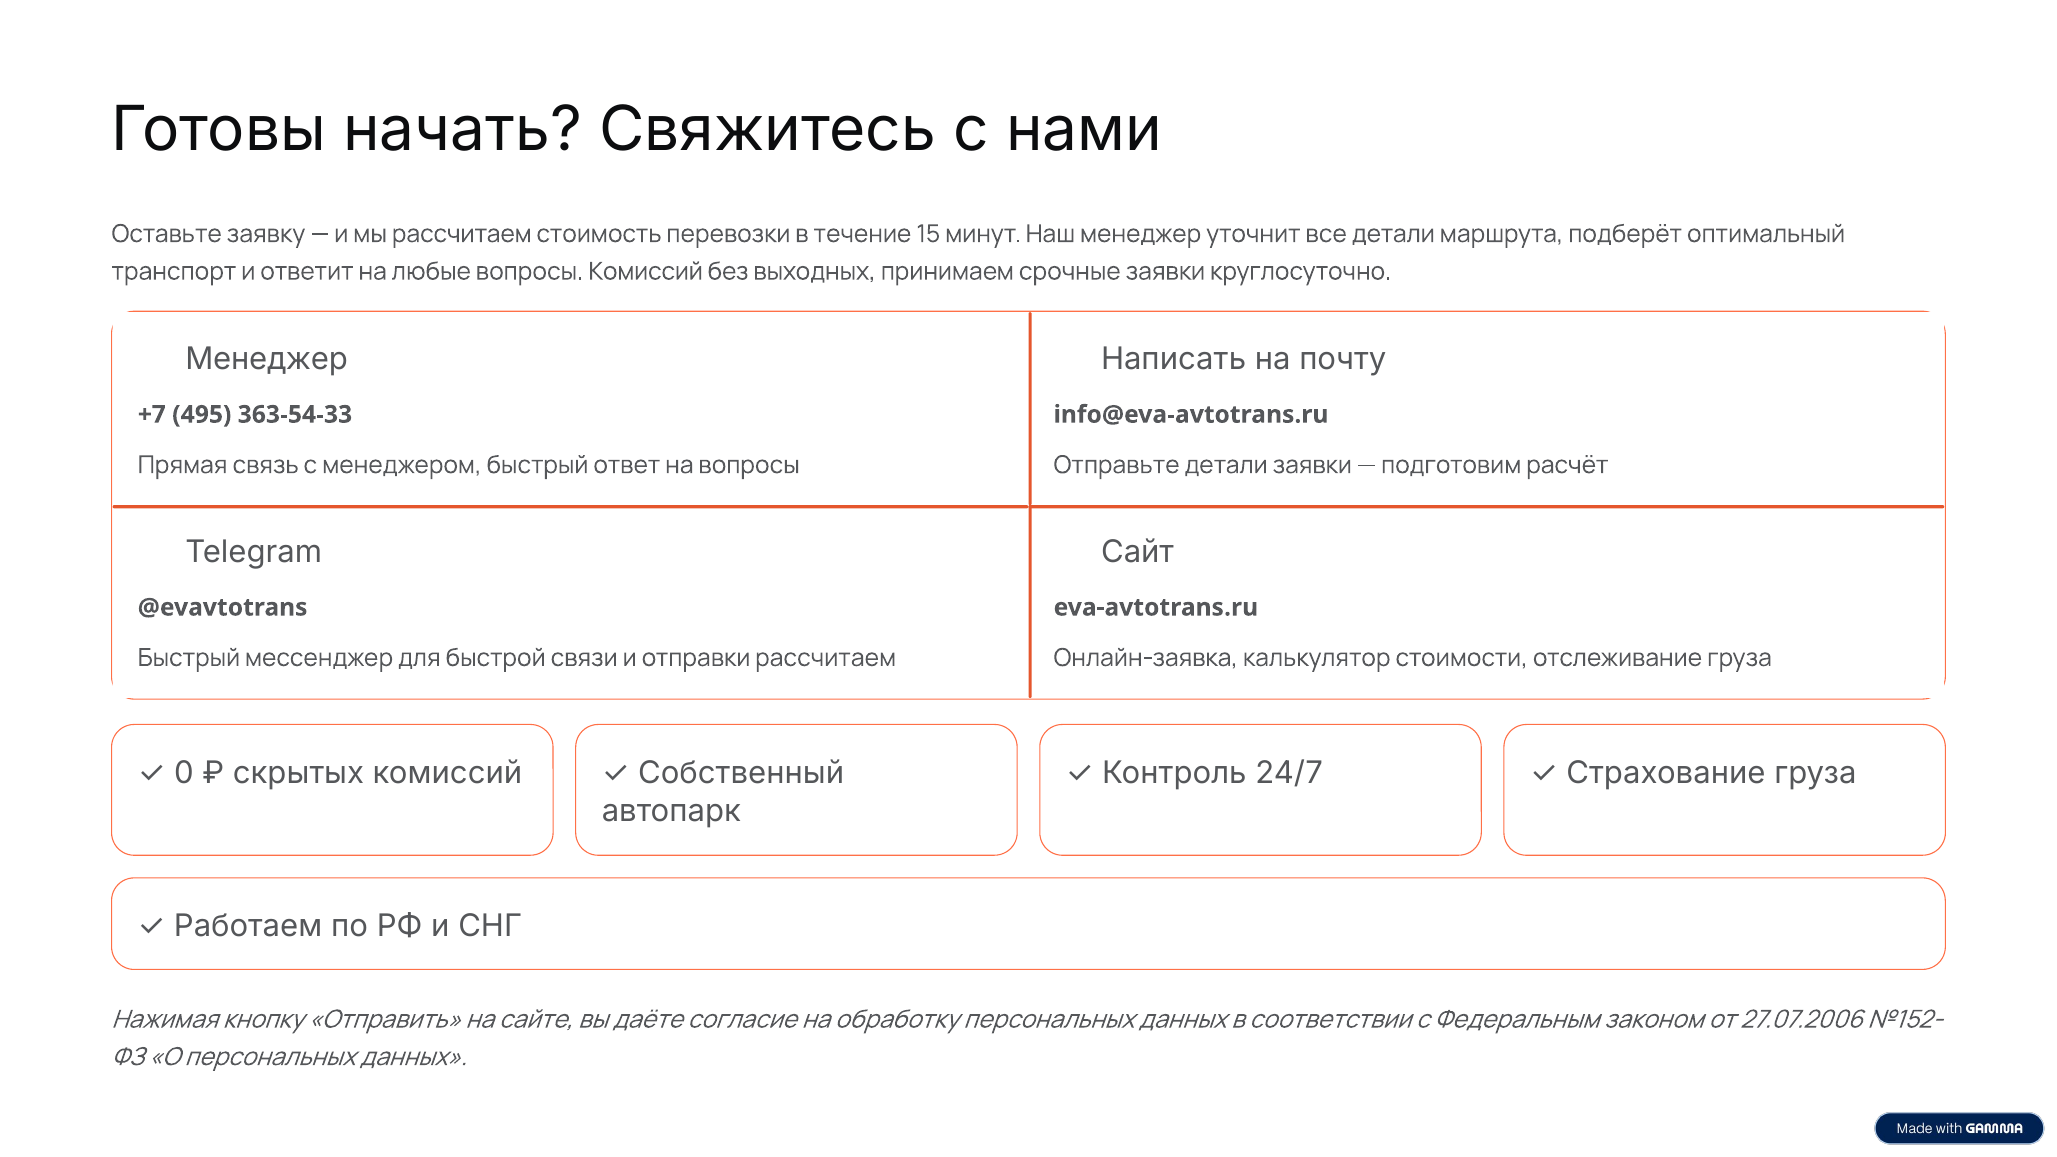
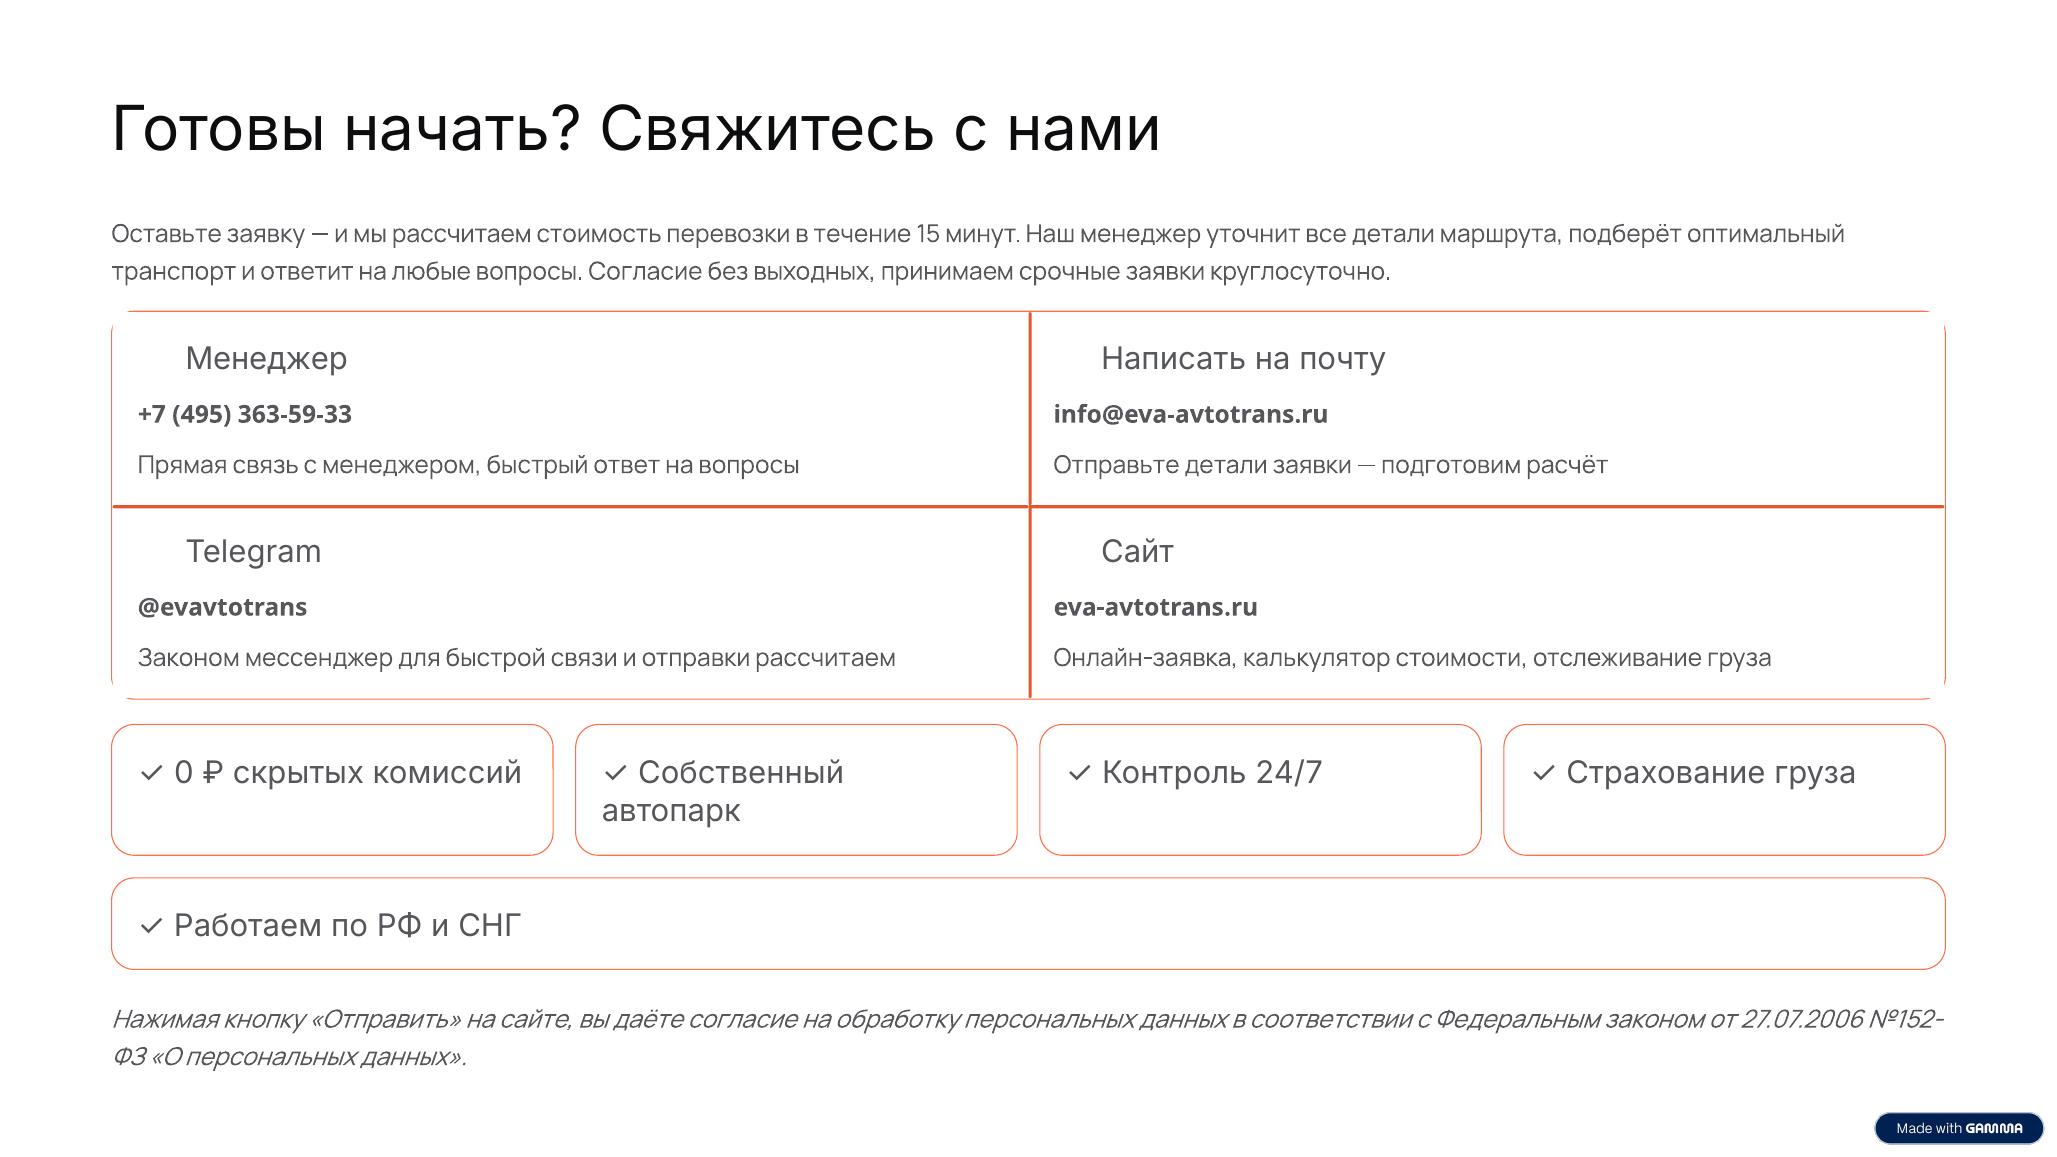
вопросы Комиссий: Комиссий -> Согласие
363-54-33: 363-54-33 -> 363-59-33
Быстрый at (189, 658): Быстрый -> Законом
